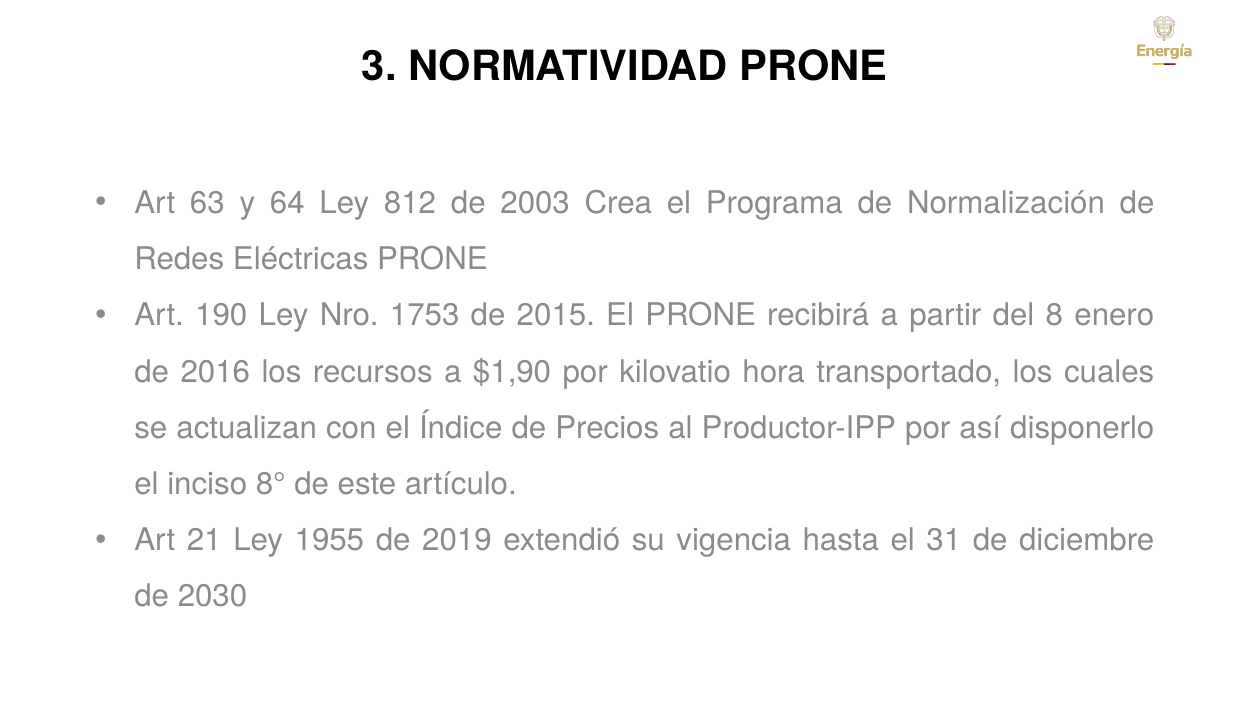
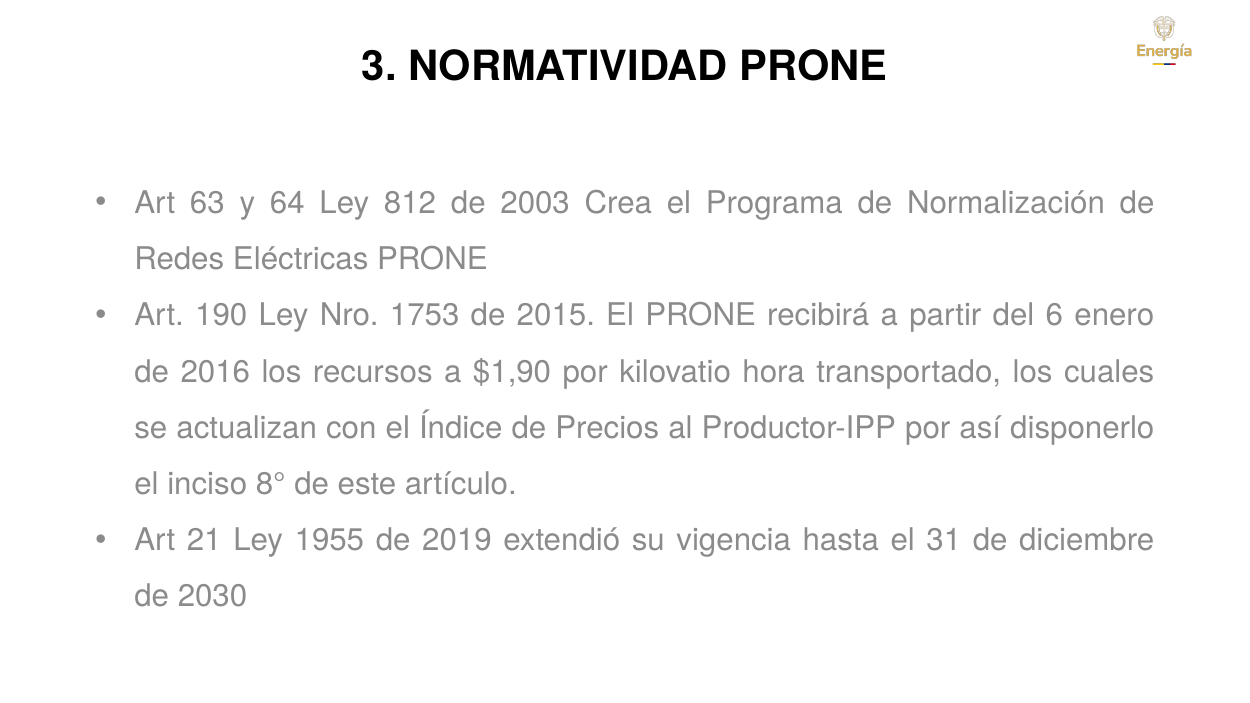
8: 8 -> 6
